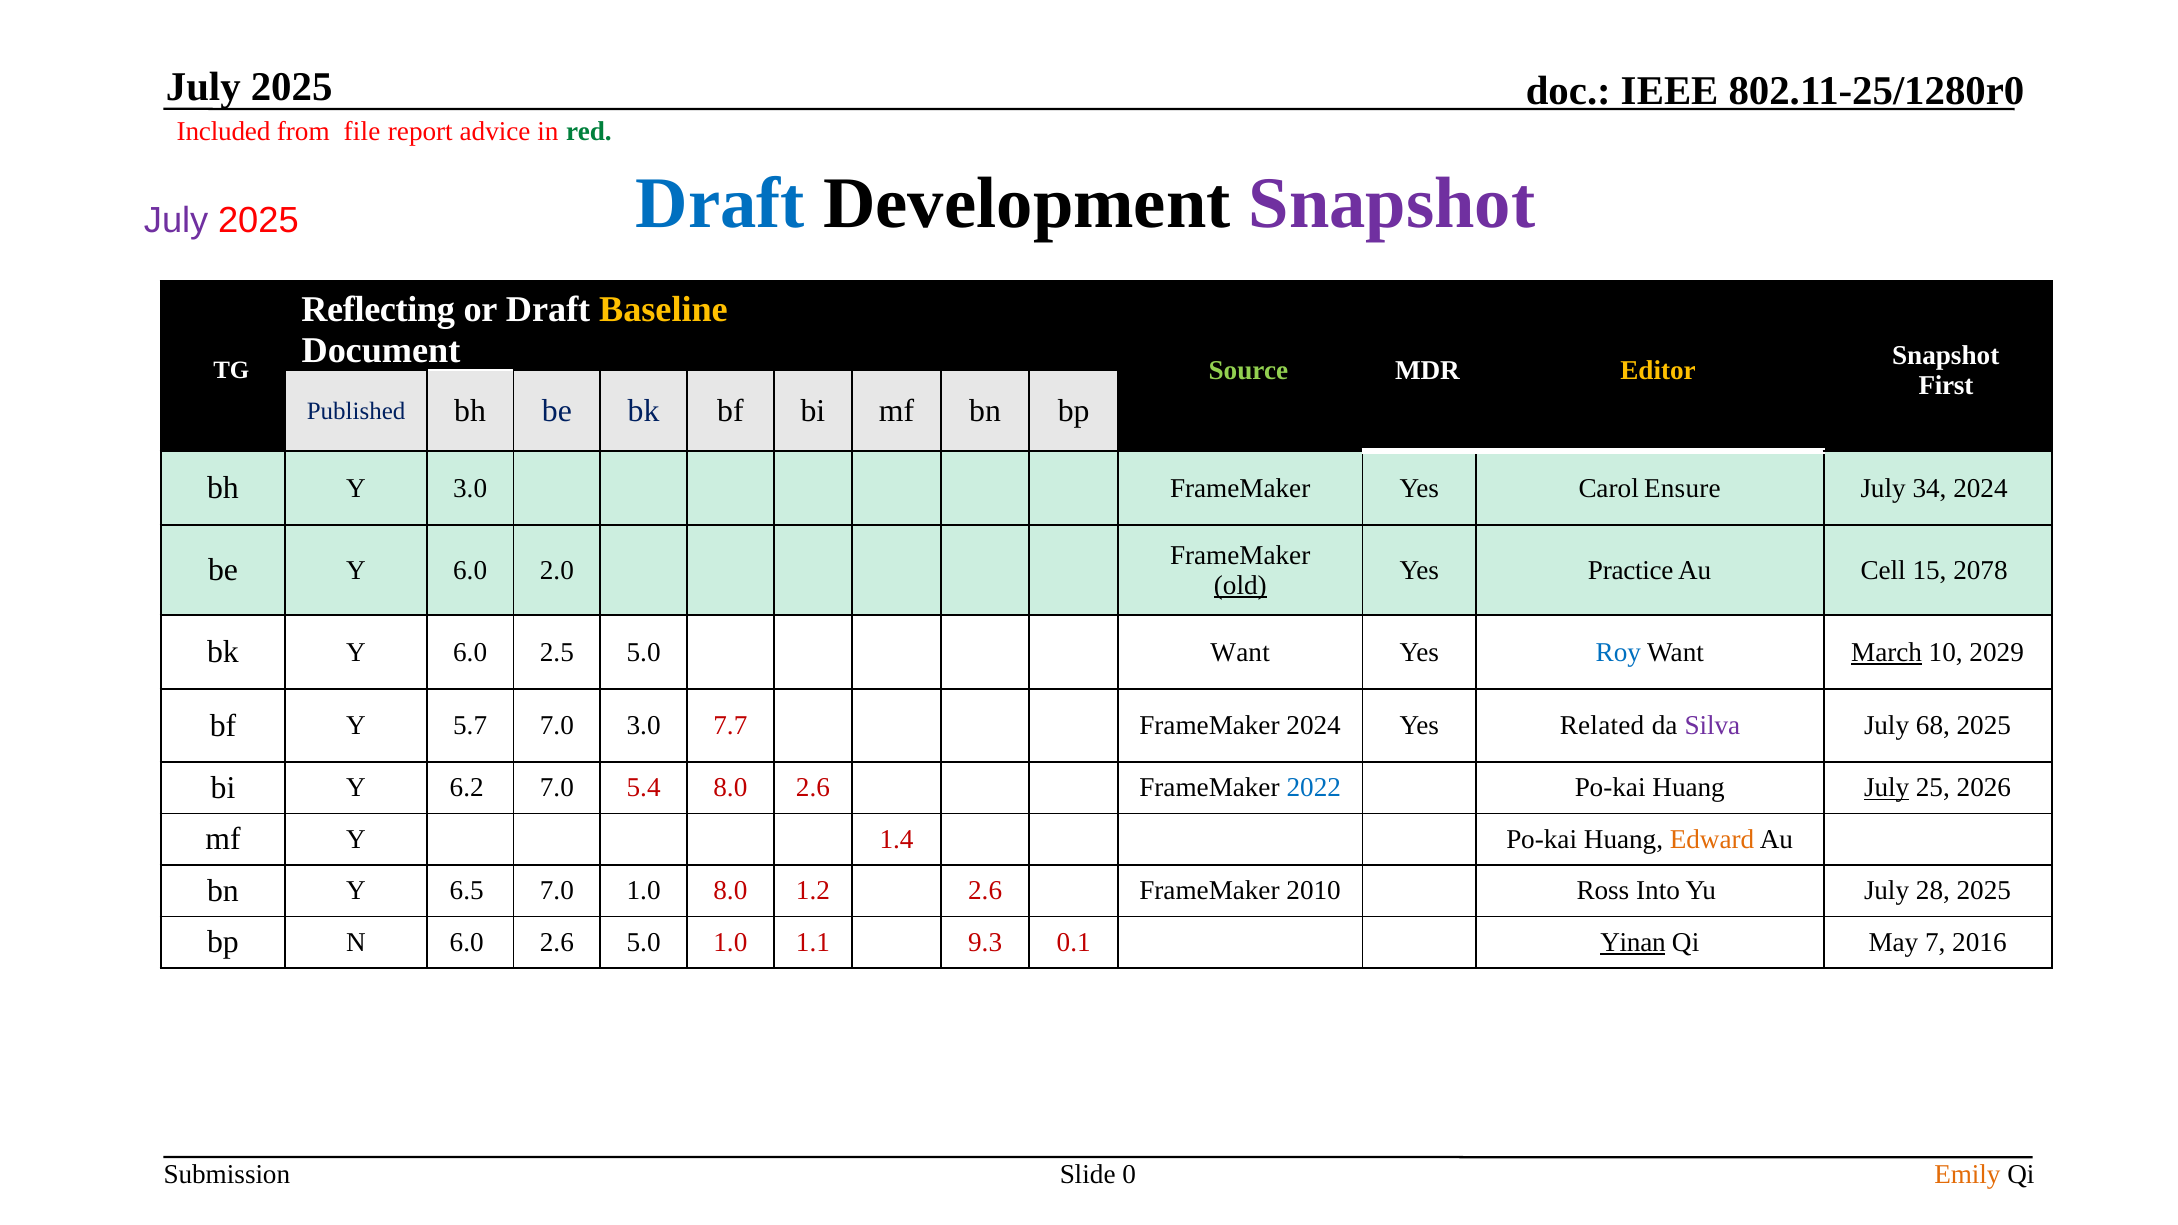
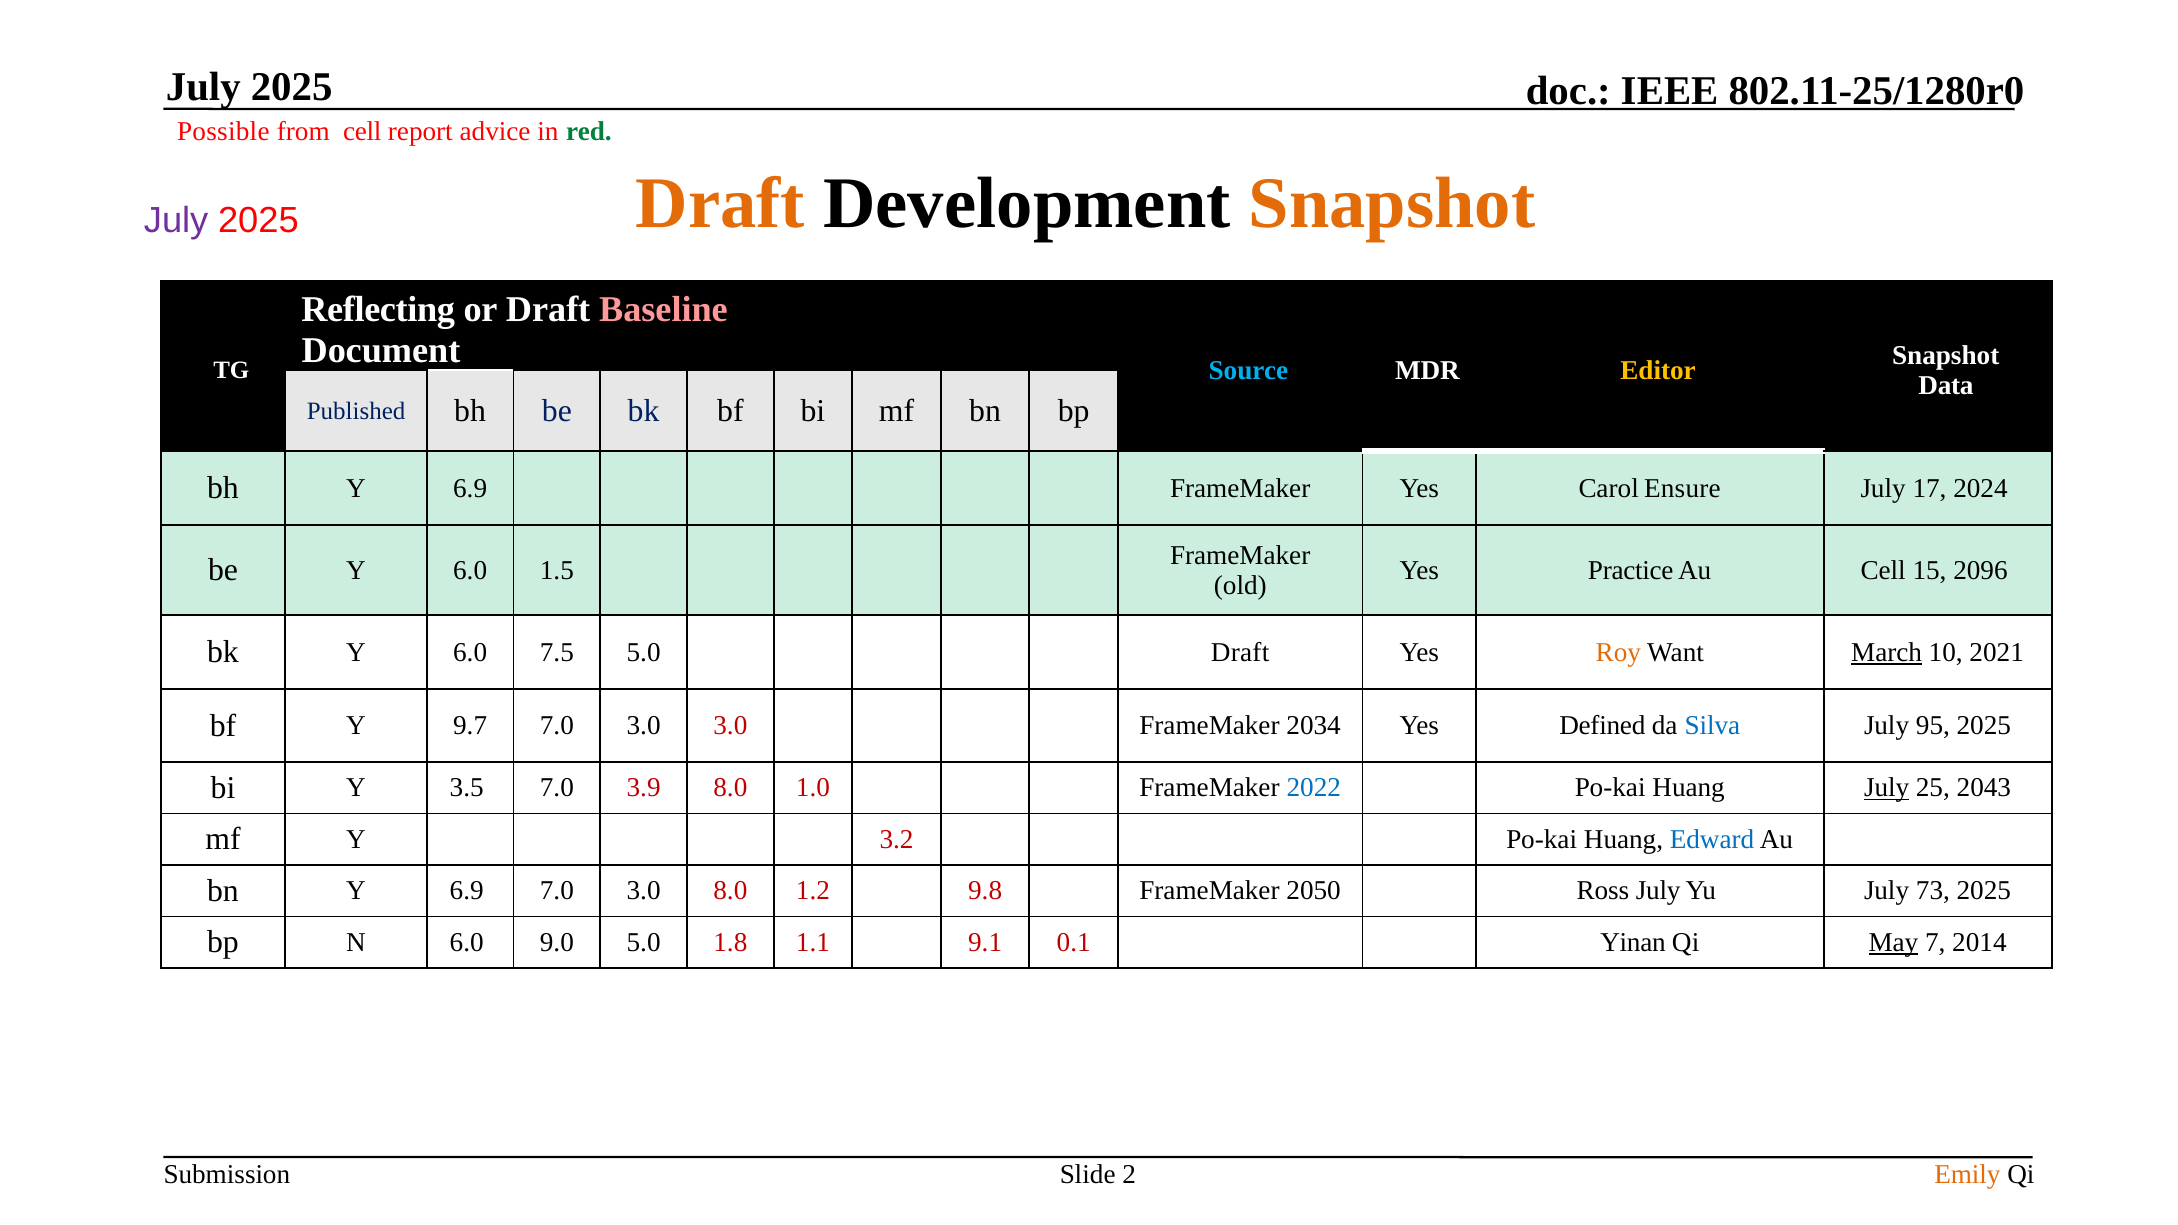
Included: Included -> Possible
from file: file -> cell
Draft at (721, 204) colour: blue -> orange
Snapshot at (1392, 204) colour: purple -> orange
Baseline colour: yellow -> pink
Source colour: light green -> light blue
First: First -> Data
bh Y 3.0: 3.0 -> 6.9
34: 34 -> 17
2.0: 2.0 -> 1.5
2078: 2078 -> 2096
old underline: present -> none
2.5: 2.5 -> 7.5
5.0 Want: Want -> Draft
Roy colour: blue -> orange
2029: 2029 -> 2021
5.7: 5.7 -> 9.7
3.0 7.7: 7.7 -> 3.0
FrameMaker 2024: 2024 -> 2034
Related: Related -> Defined
Silva colour: purple -> blue
68: 68 -> 95
6.2: 6.2 -> 3.5
5.4: 5.4 -> 3.9
8.0 2.6: 2.6 -> 1.0
2026: 2026 -> 2043
1.4: 1.4 -> 3.2
Edward colour: orange -> blue
bn Y 6.5: 6.5 -> 6.9
1.0 at (644, 891): 1.0 -> 3.0
1.2 2.6: 2.6 -> 9.8
2010: 2010 -> 2050
Ross Into: Into -> July
28: 28 -> 73
6.0 2.6: 2.6 -> 9.0
5.0 1.0: 1.0 -> 1.8
9.3: 9.3 -> 9.1
Yinan underline: present -> none
May underline: none -> present
2016: 2016 -> 2014
0: 0 -> 2
